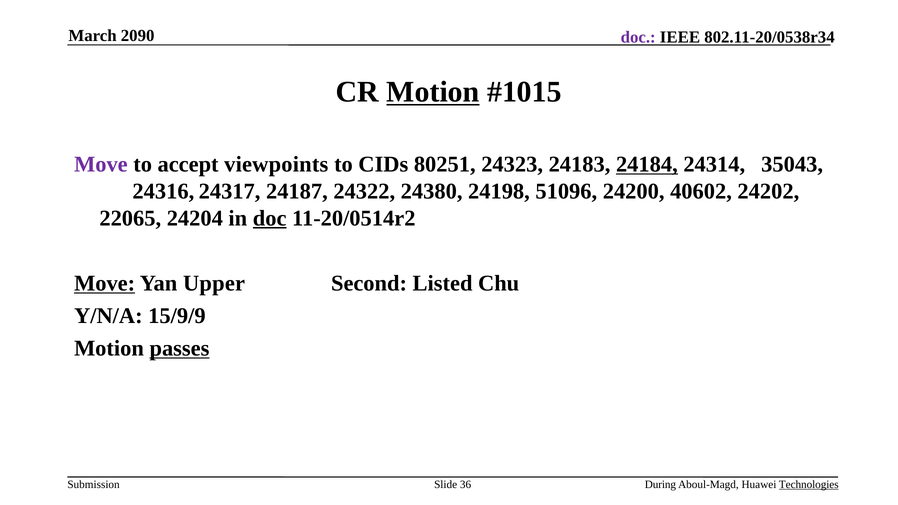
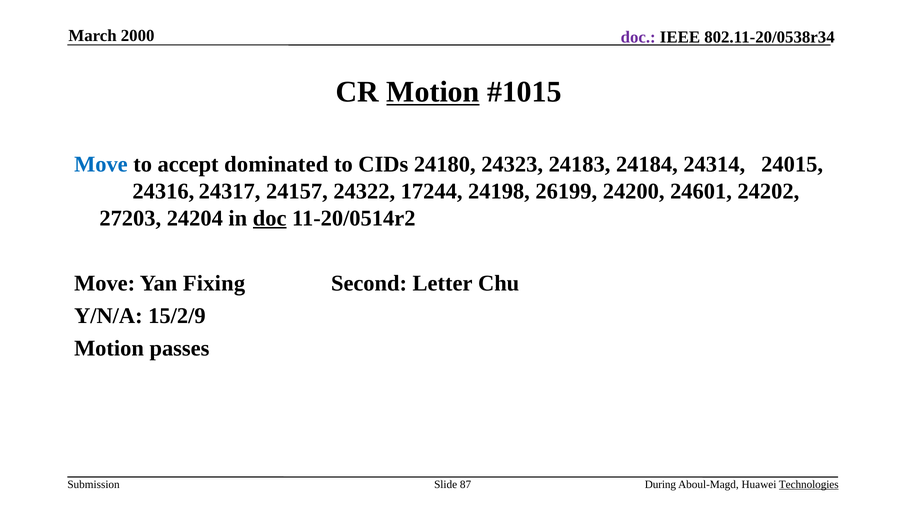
2090: 2090 -> 2000
Move at (101, 164) colour: purple -> blue
viewpoints: viewpoints -> dominated
80251: 80251 -> 24180
24184 underline: present -> none
35043: 35043 -> 24015
24187: 24187 -> 24157
24380: 24380 -> 17244
51096: 51096 -> 26199
40602: 40602 -> 24601
22065: 22065 -> 27203
Move at (105, 283) underline: present -> none
Upper: Upper -> Fixing
Listed: Listed -> Letter
15/9/9: 15/9/9 -> 15/2/9
passes underline: present -> none
36: 36 -> 87
